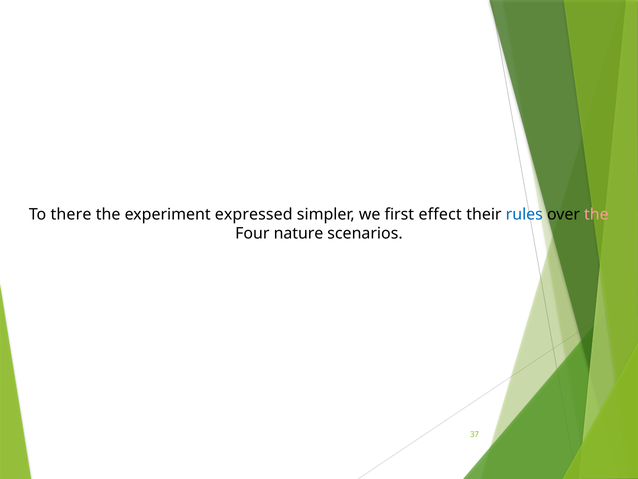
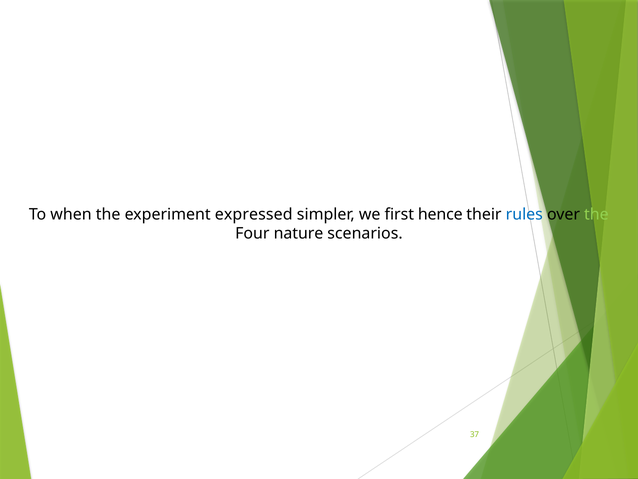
there: there -> when
effect: effect -> hence
the at (596, 214) colour: pink -> light green
